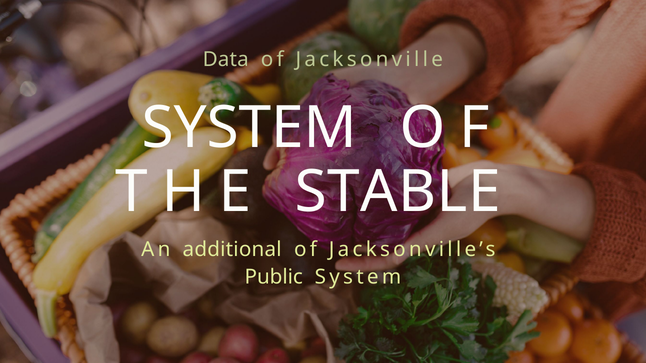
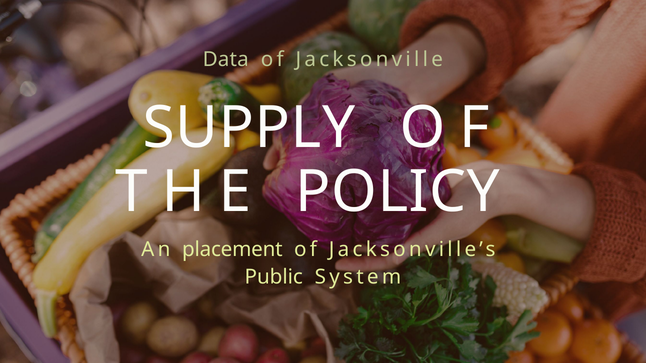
SYSTEM at (249, 128): SYSTEM -> SUPPLY
STABLE: STABLE -> POLICY
additional: additional -> placement
